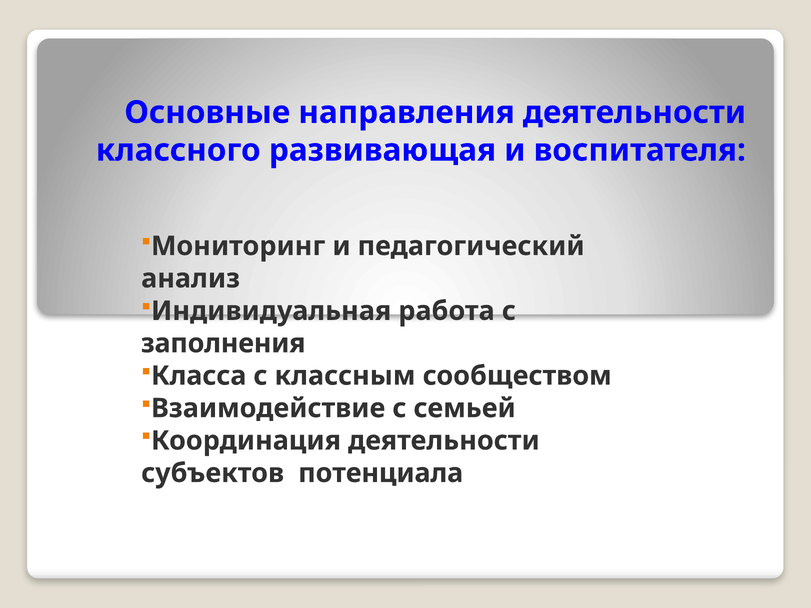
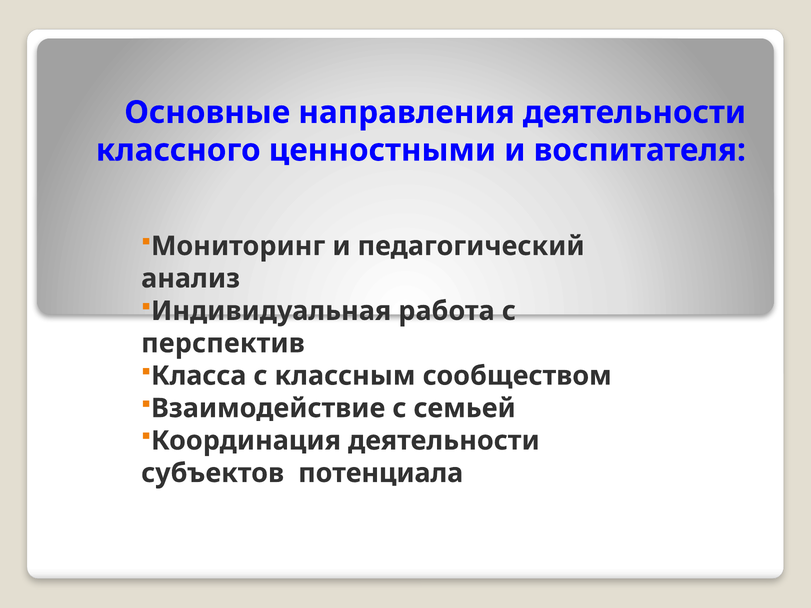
развивающая: развивающая -> ценностными
заполнения: заполнения -> перспектив
